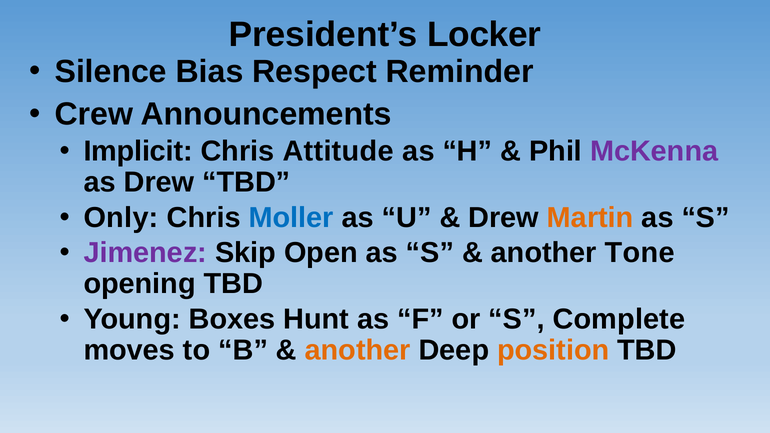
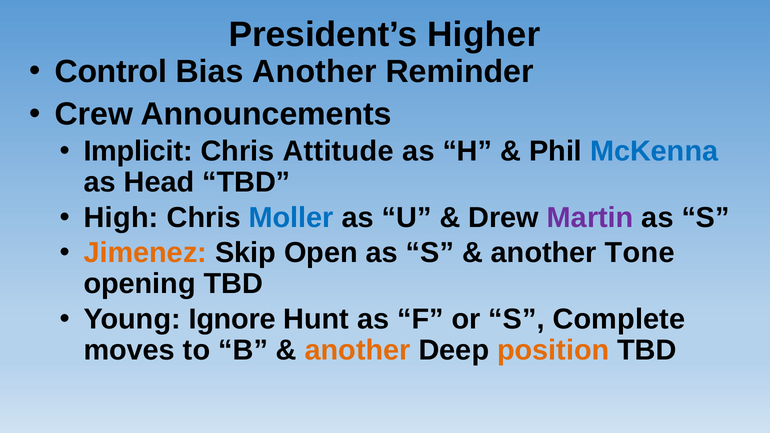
Locker: Locker -> Higher
Silence: Silence -> Control
Bias Respect: Respect -> Another
McKenna colour: purple -> blue
as Drew: Drew -> Head
Only: Only -> High
Martin colour: orange -> purple
Jimenez colour: purple -> orange
Boxes: Boxes -> Ignore
